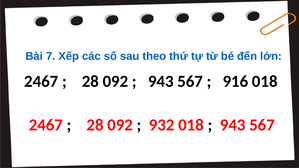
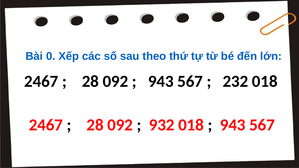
7: 7 -> 0
916: 916 -> 232
